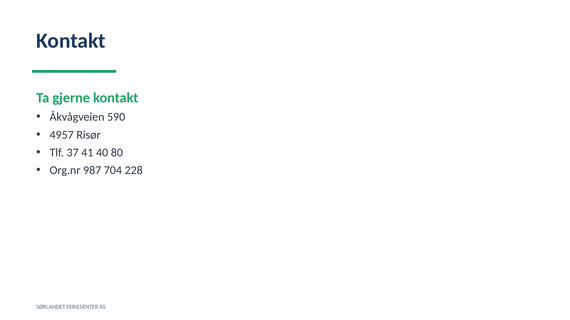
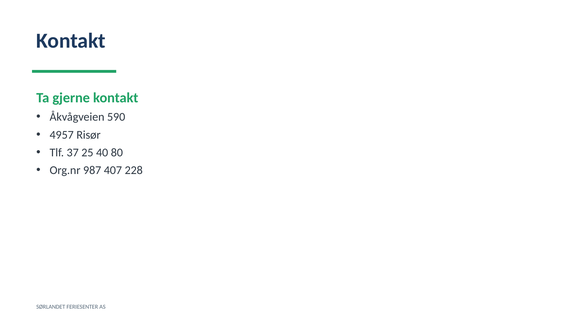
41: 41 -> 25
704: 704 -> 407
